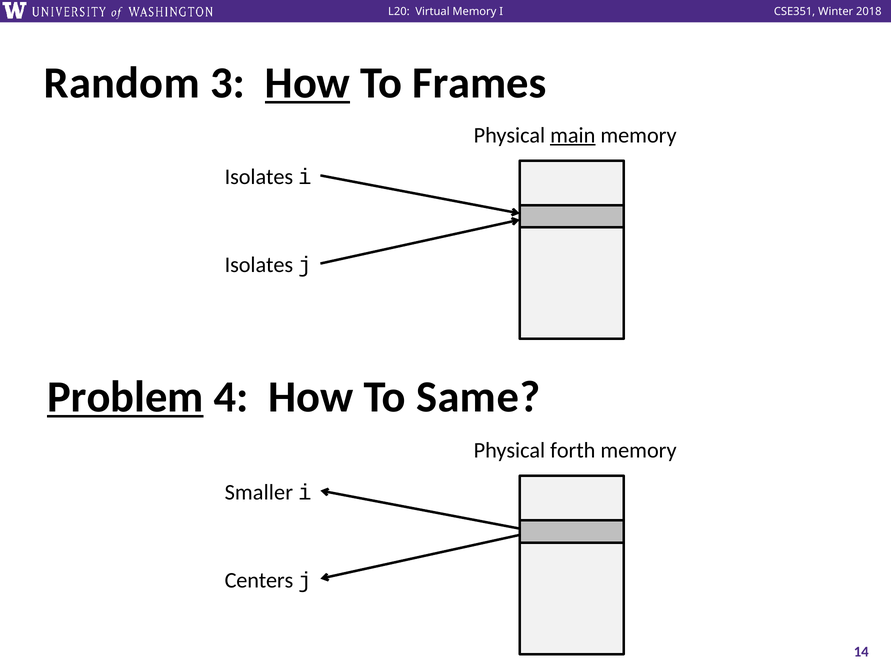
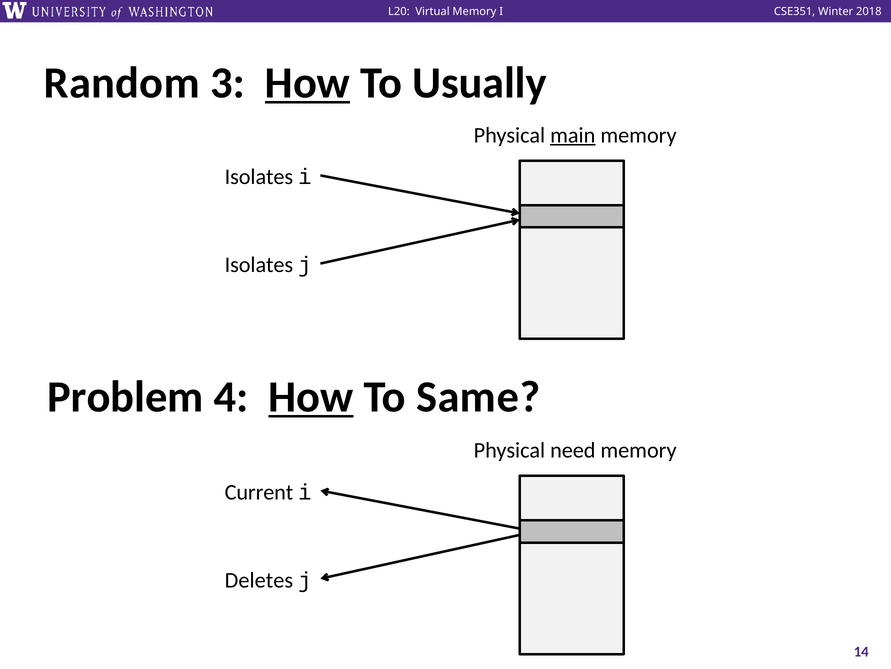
Frames: Frames -> Usually
Problem underline: present -> none
How at (311, 397) underline: none -> present
forth: forth -> need
Smaller: Smaller -> Current
Centers: Centers -> Deletes
